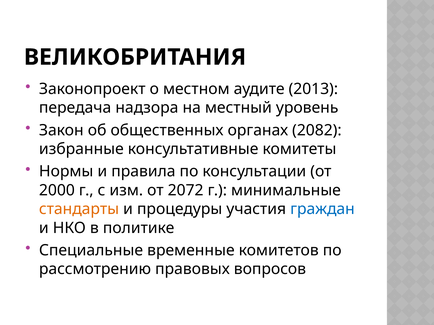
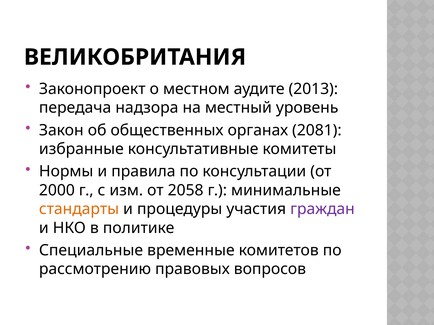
2082: 2082 -> 2081
2072: 2072 -> 2058
граждан colour: blue -> purple
